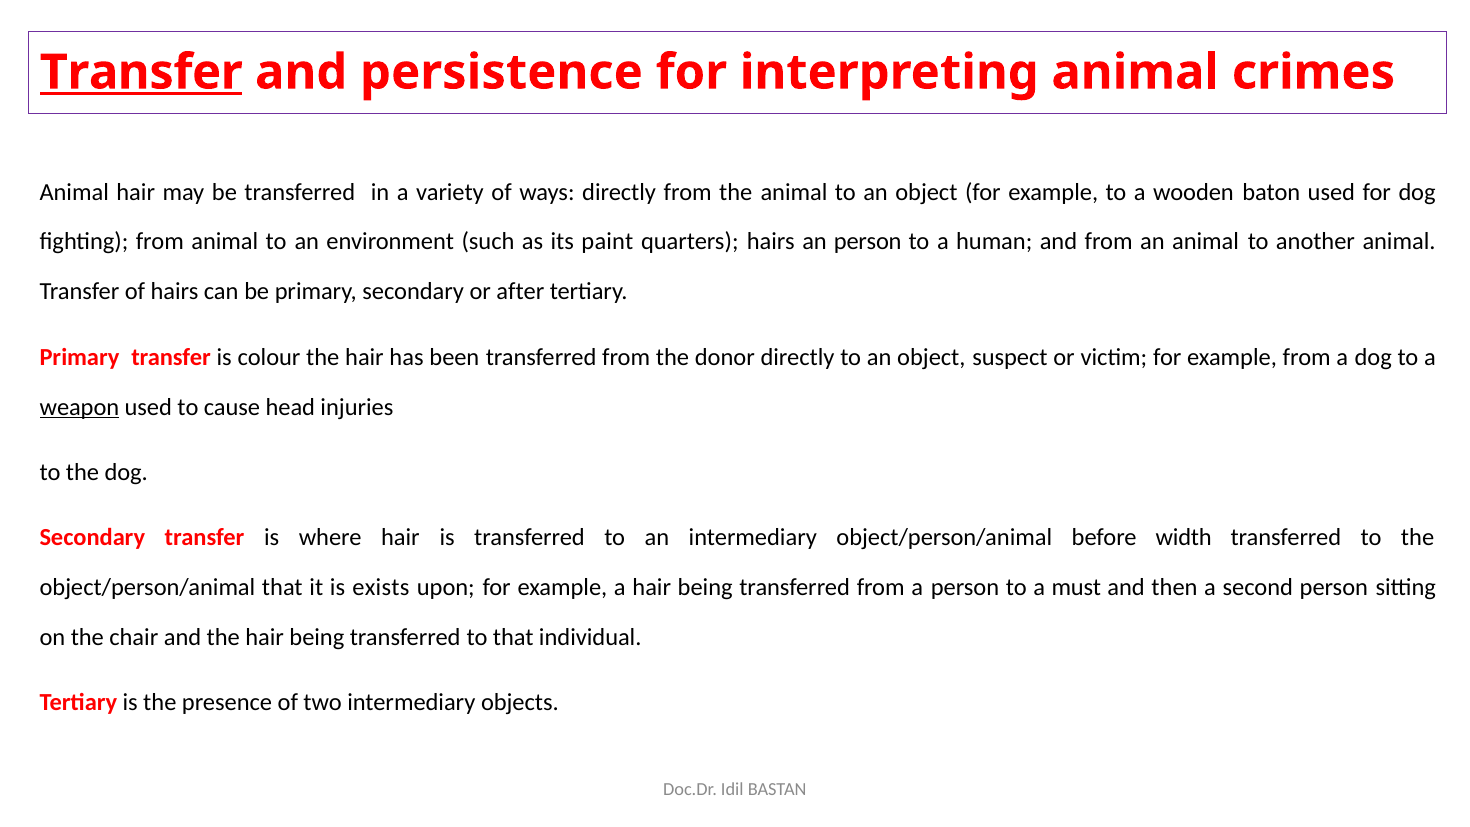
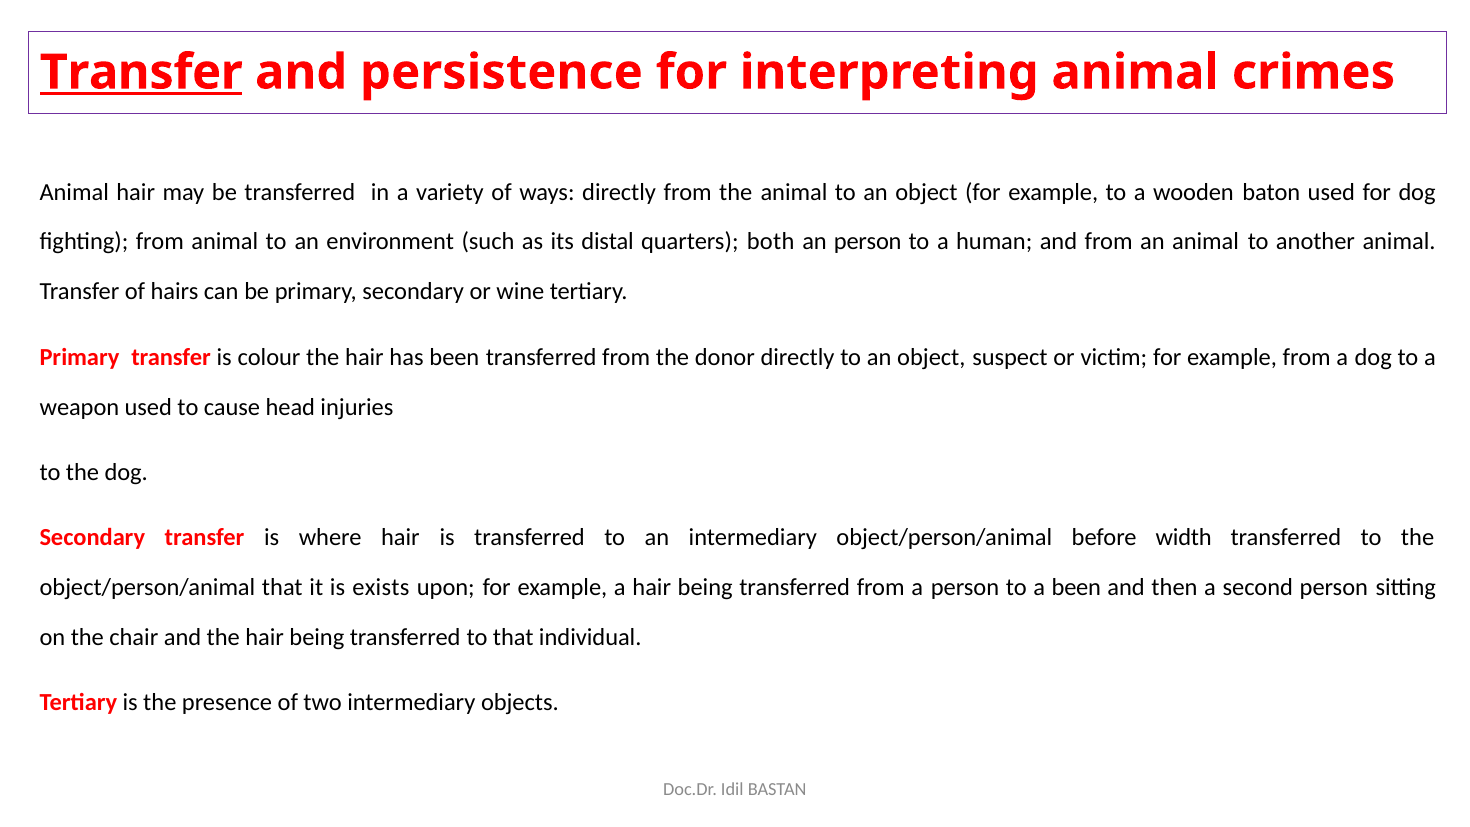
paint: paint -> distal
quarters hairs: hairs -> both
after: after -> wine
weapon underline: present -> none
a must: must -> been
